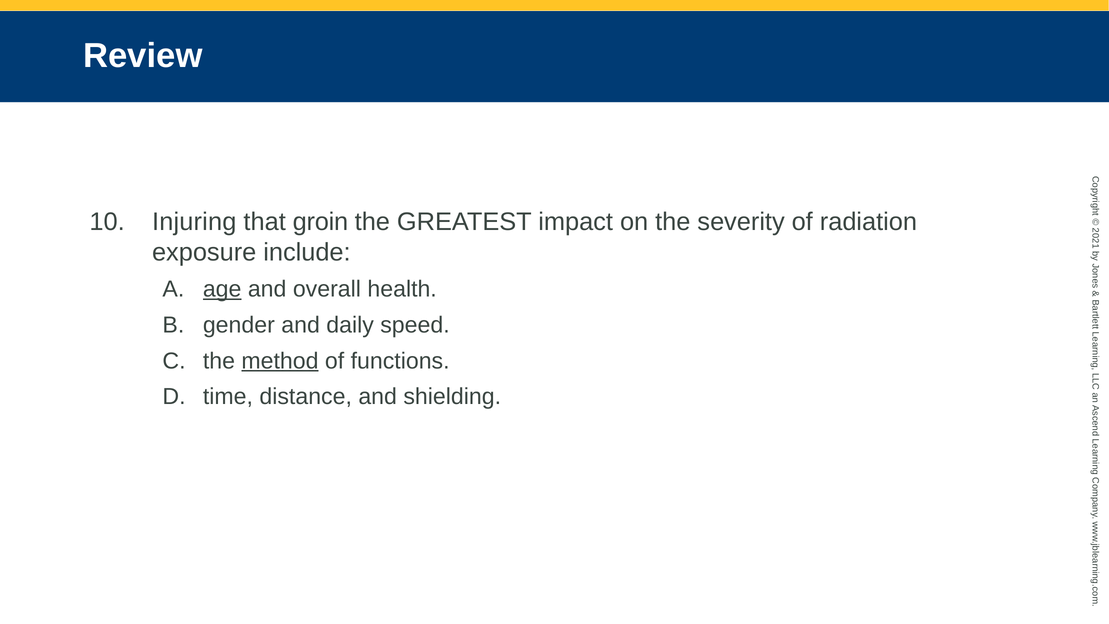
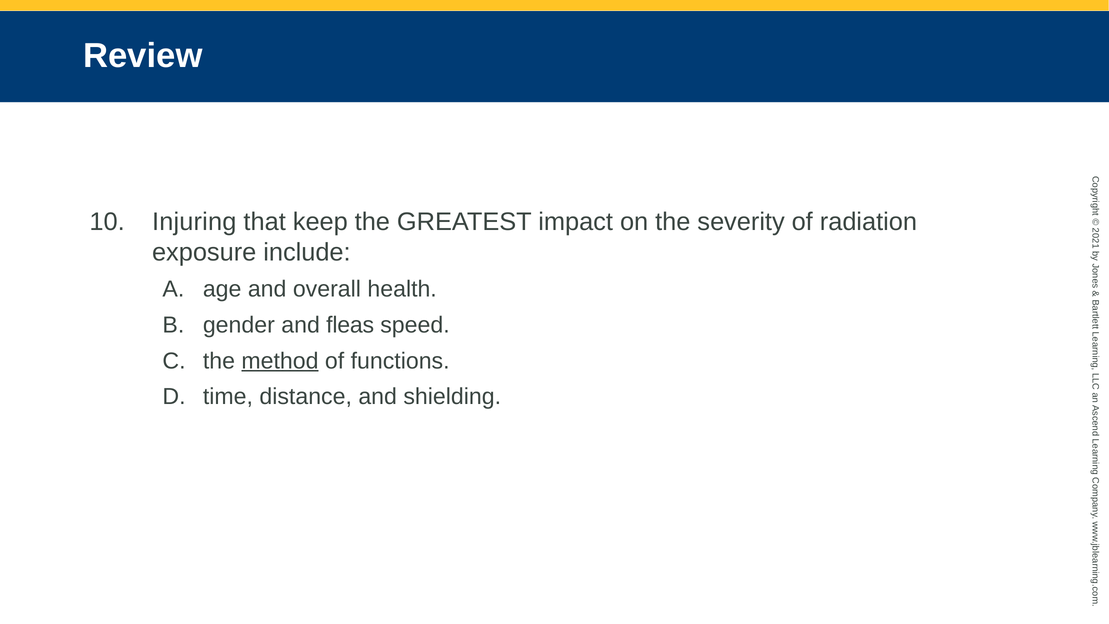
groin: groin -> keep
age underline: present -> none
daily: daily -> fleas
